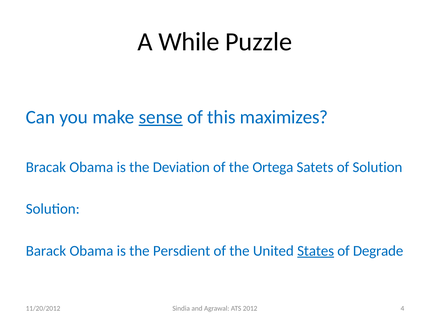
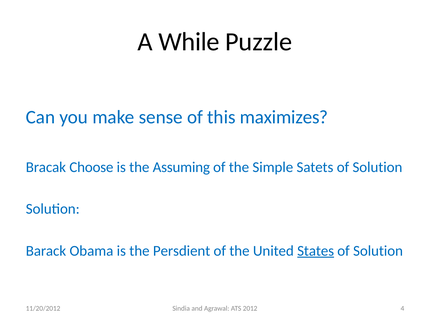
sense underline: present -> none
Bracak Obama: Obama -> Choose
Deviation: Deviation -> Assuming
Ortega: Ortega -> Simple
Degrade at (378, 250): Degrade -> Solution
